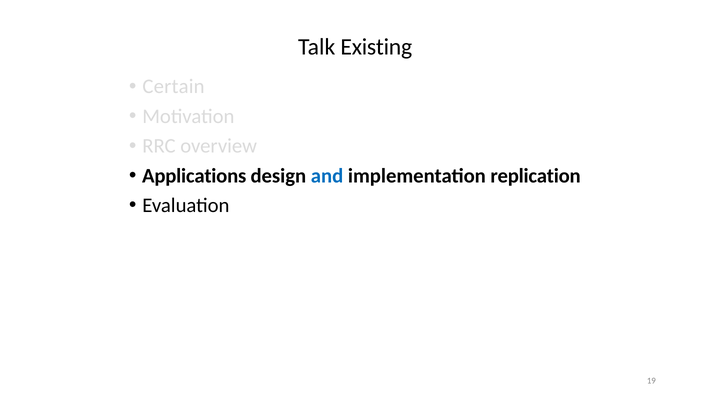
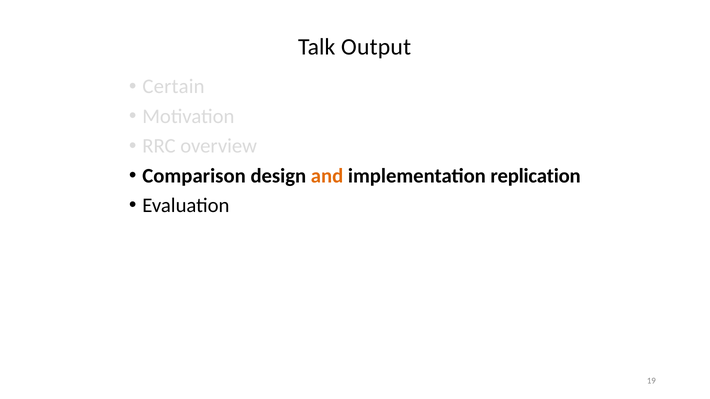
Existing: Existing -> Output
Applications: Applications -> Comparison
and colour: blue -> orange
